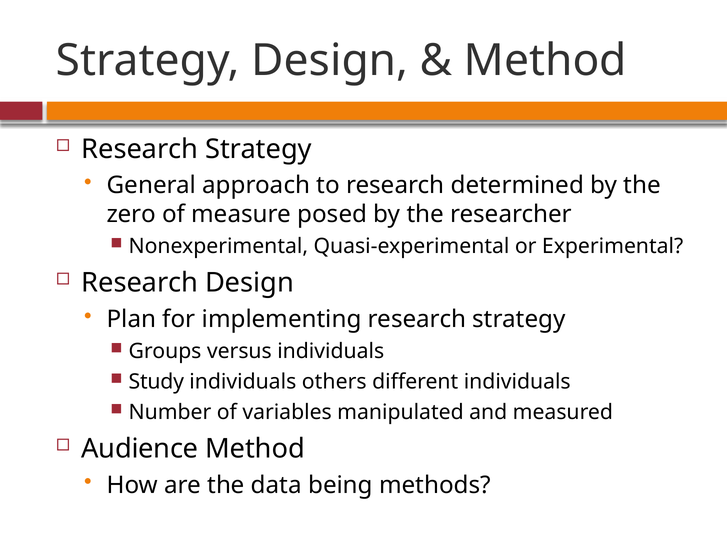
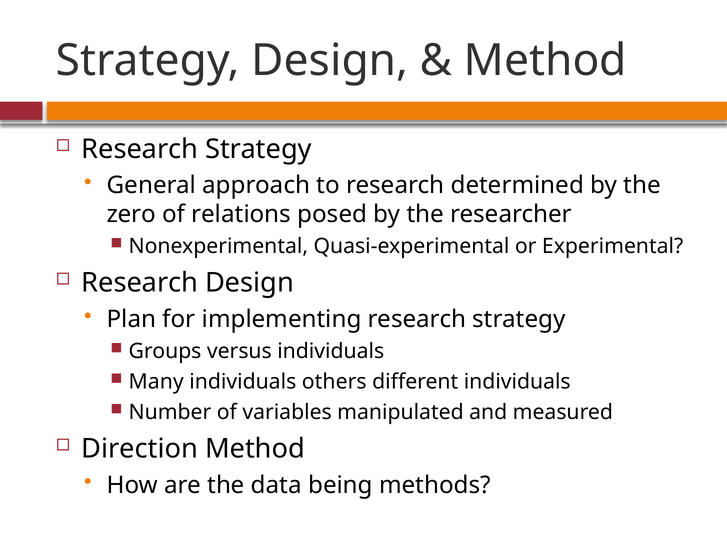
measure: measure -> relations
Study: Study -> Many
Audience: Audience -> Direction
